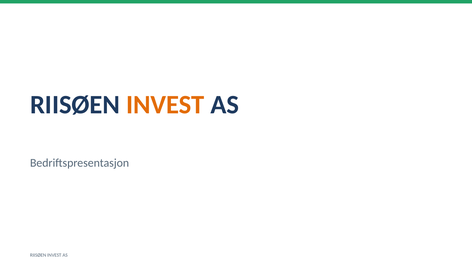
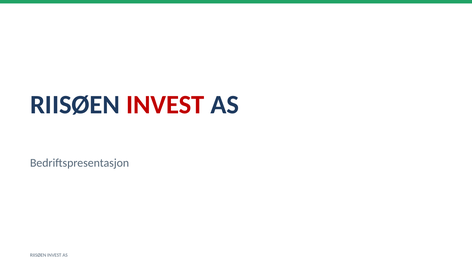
INVEST at (165, 105) colour: orange -> red
